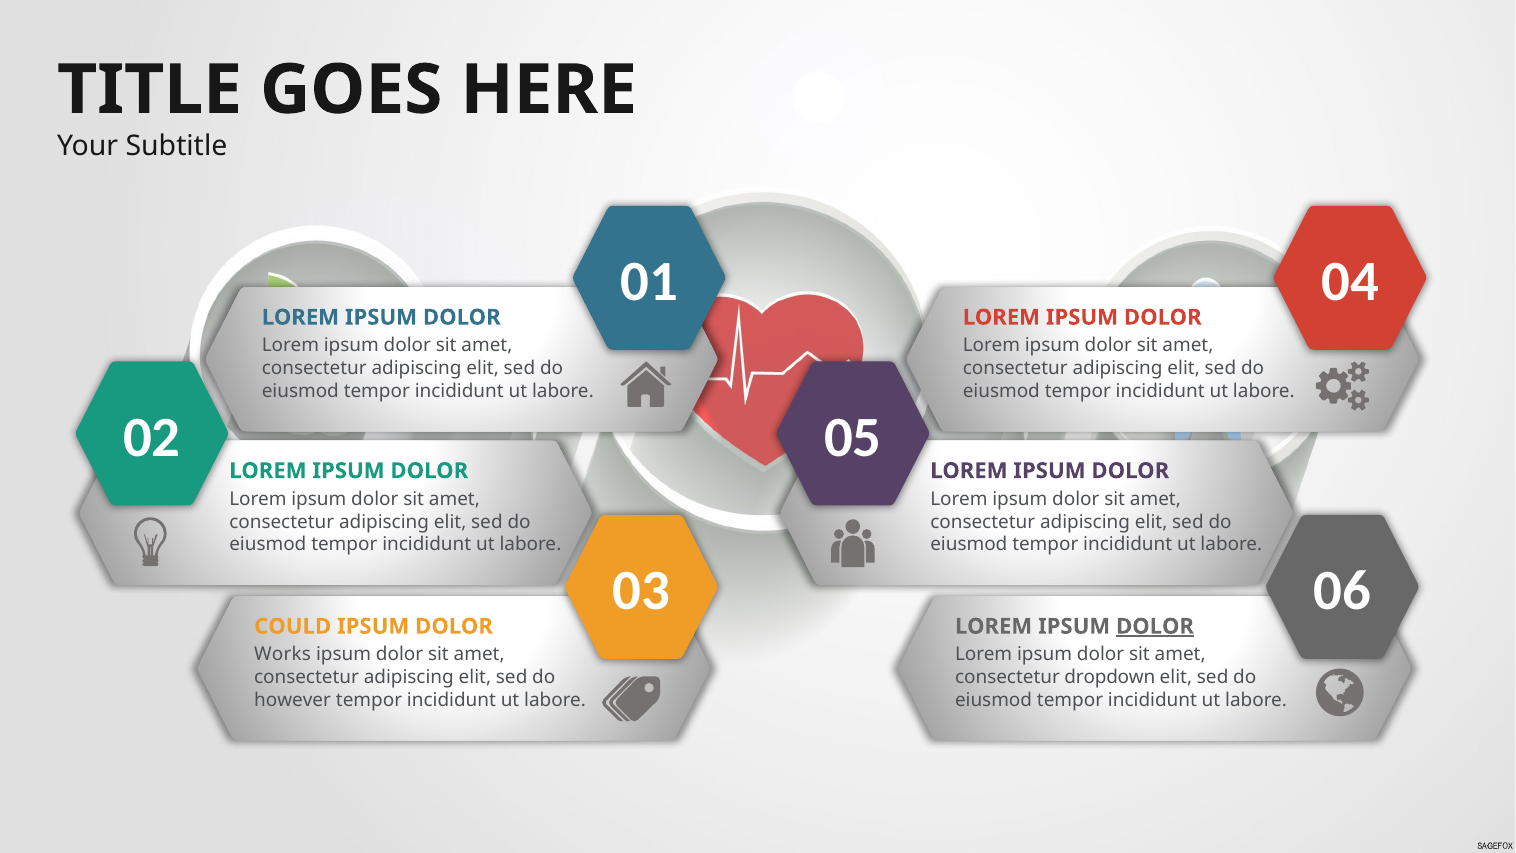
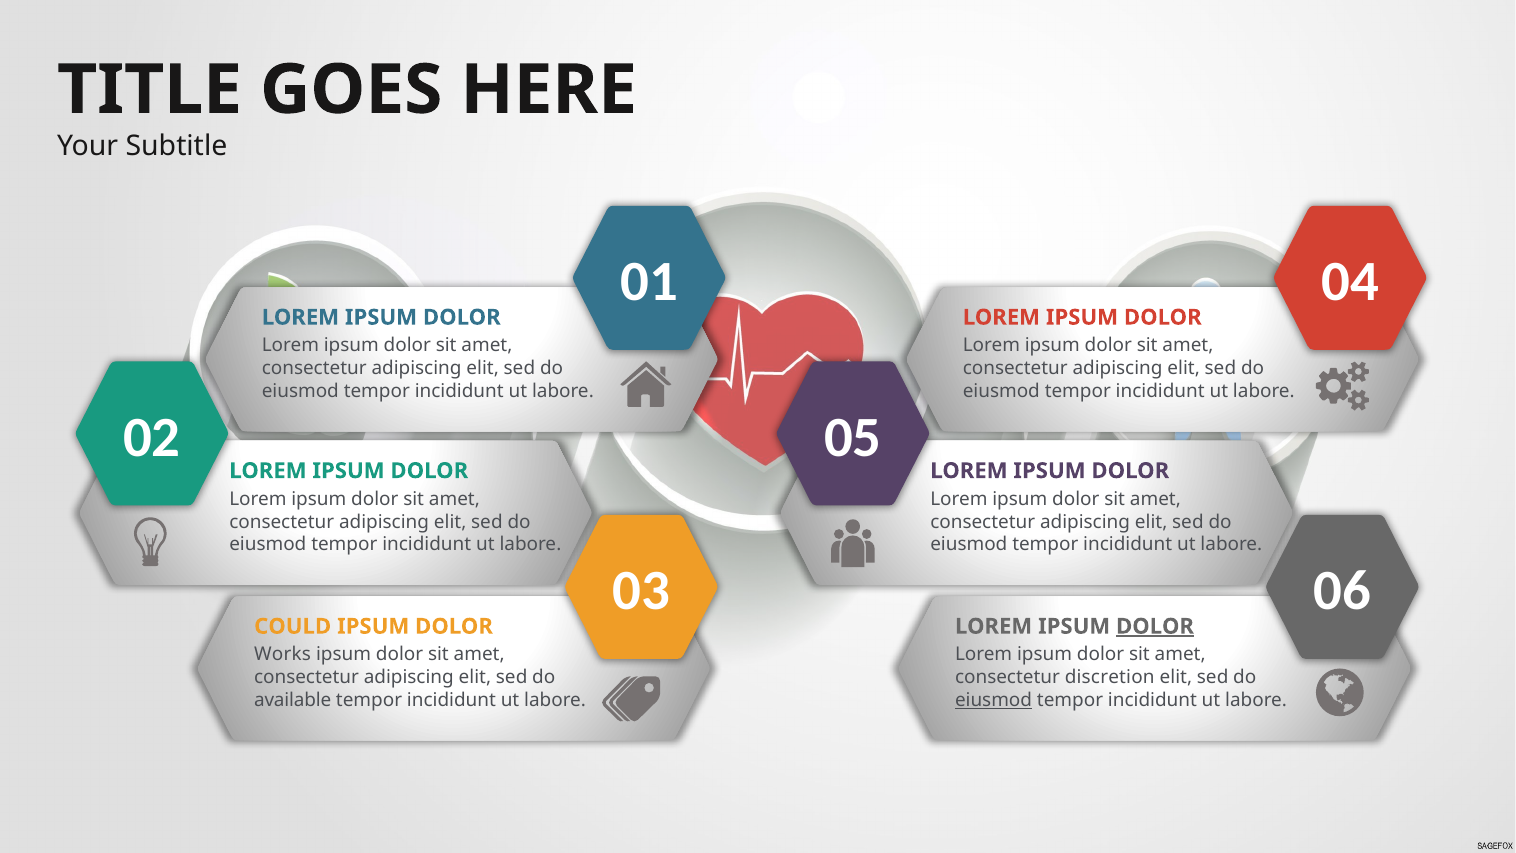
dropdown: dropdown -> discretion
however: however -> available
eiusmod at (994, 700) underline: none -> present
